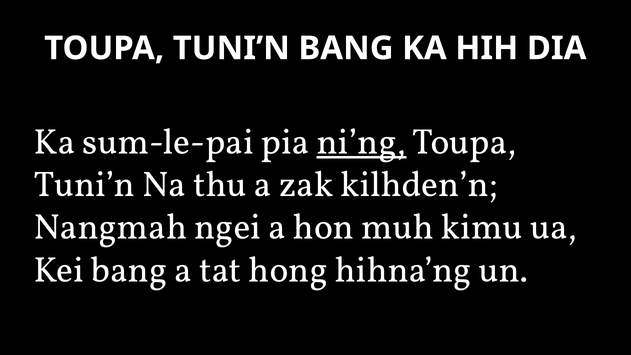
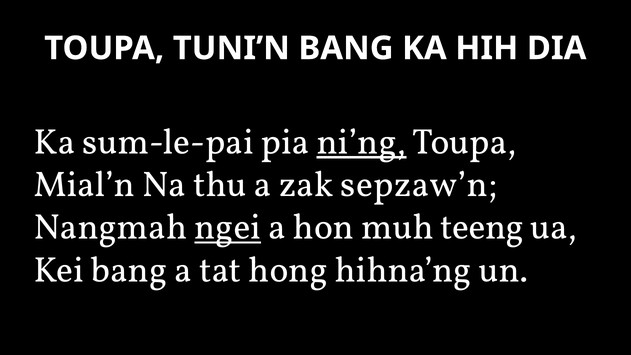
Tuni’n at (84, 185): Tuni’n -> Mial’n
kilhden’n: kilhden’n -> sepzaw’n
ngei underline: none -> present
kimu: kimu -> teeng
